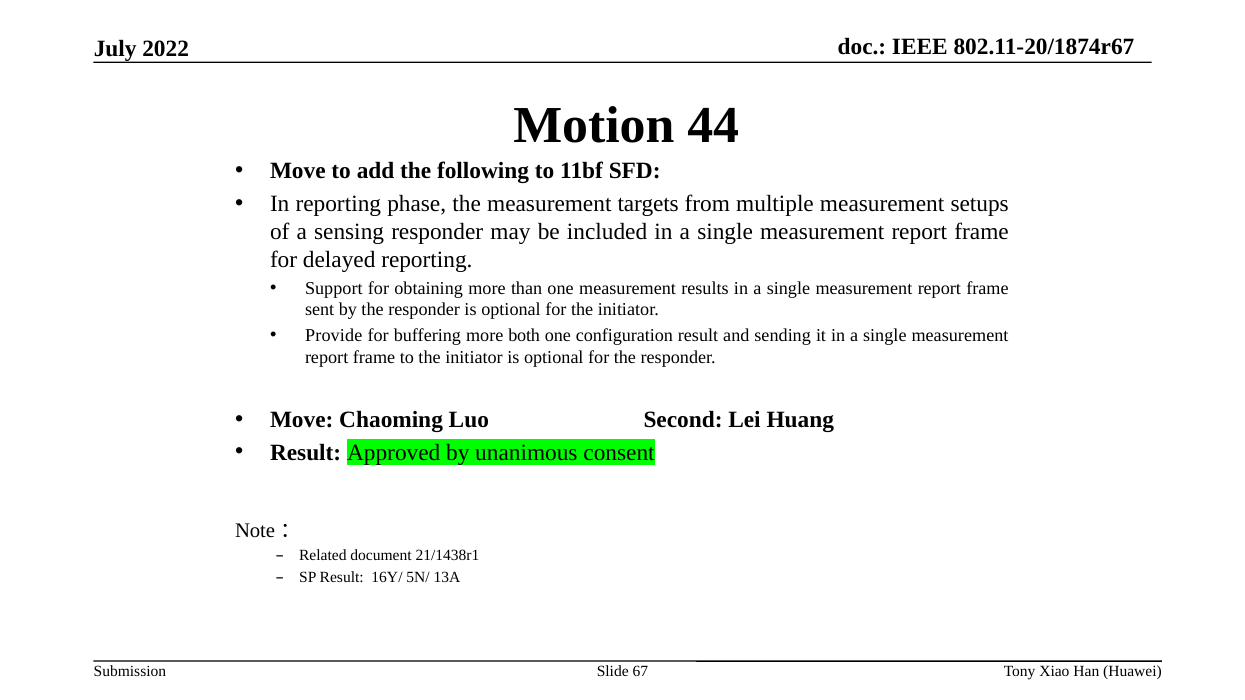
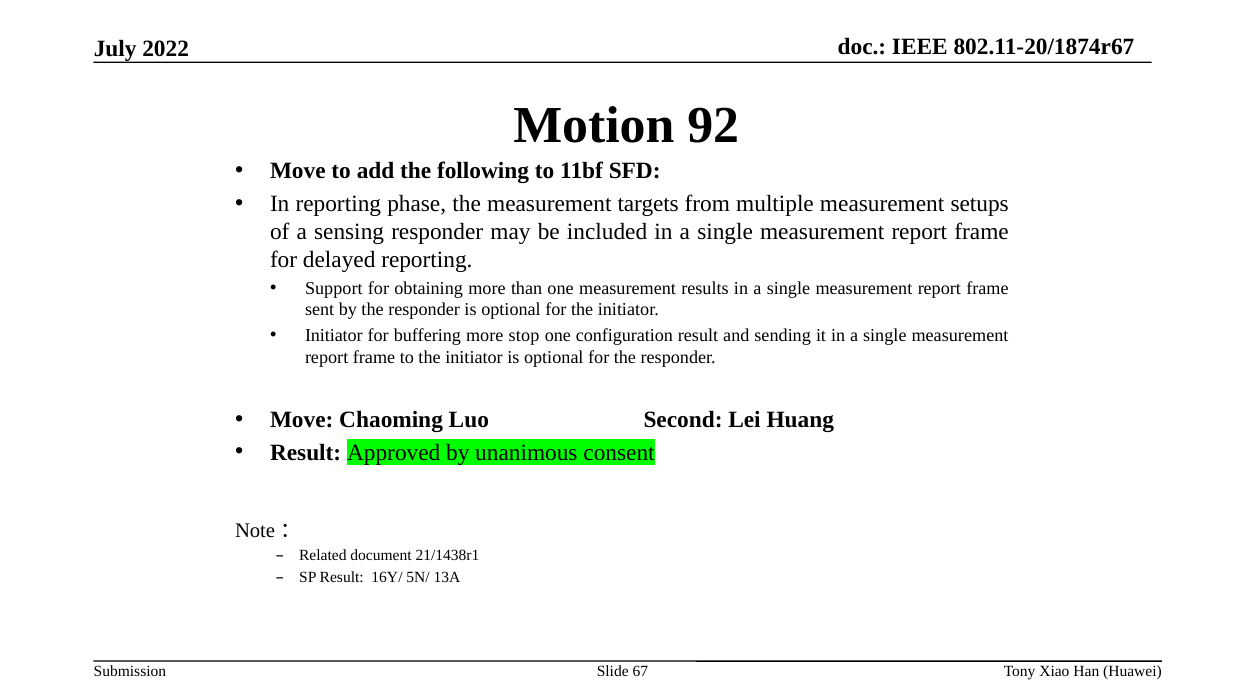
44: 44 -> 92
Provide at (334, 335): Provide -> Initiator
both: both -> stop
